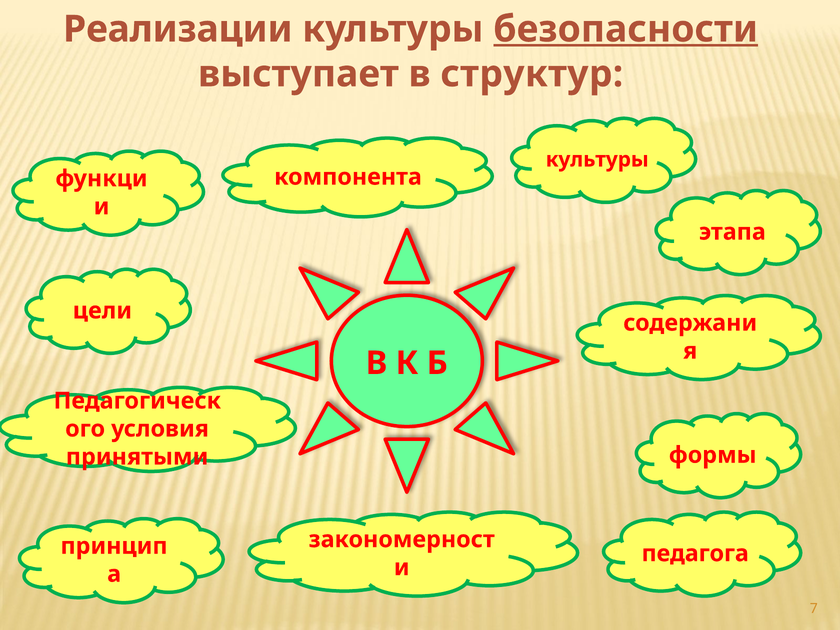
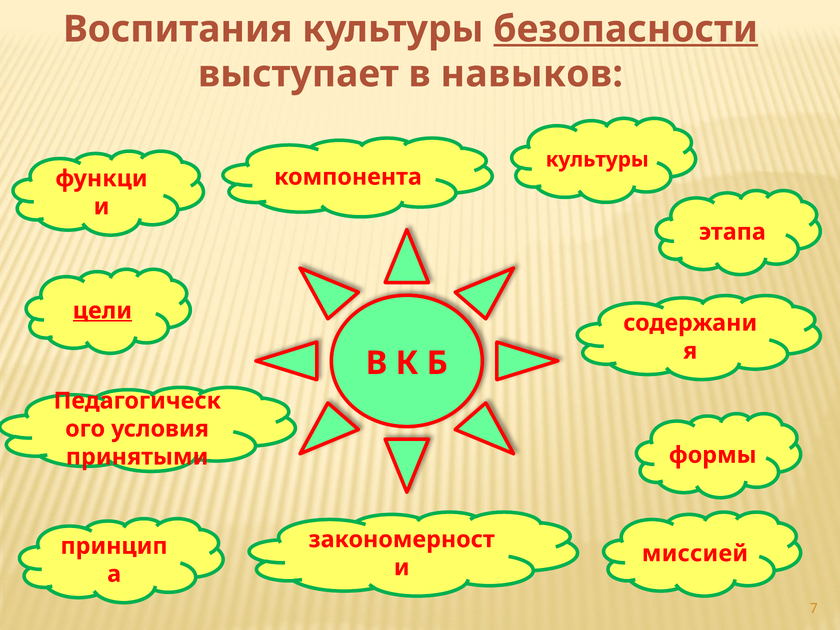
Реализации: Реализации -> Воспитания
структур: структур -> навыков
цели underline: none -> present
педагога: педагога -> миссией
